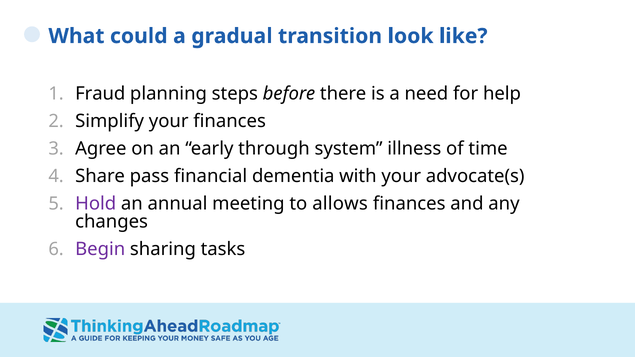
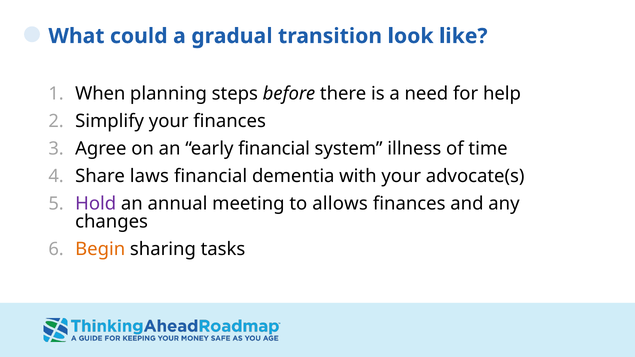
Fraud: Fraud -> When
early through: through -> financial
pass: pass -> laws
Begin colour: purple -> orange
